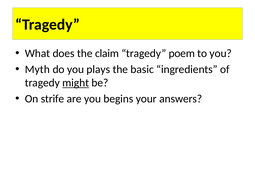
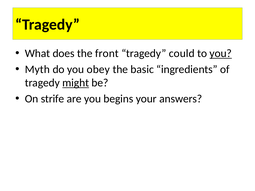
claim: claim -> front
poem: poem -> could
you at (221, 53) underline: none -> present
plays: plays -> obey
